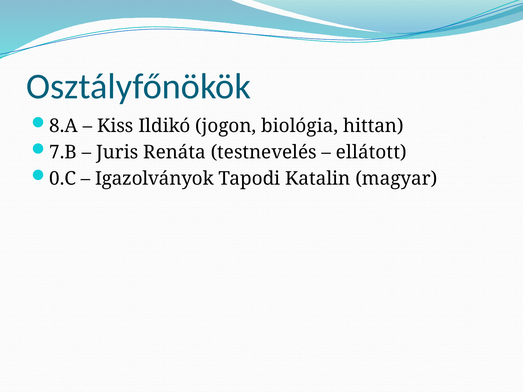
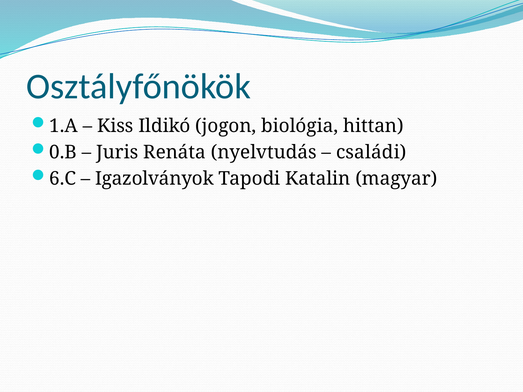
8.A: 8.A -> 1.A
7.B: 7.B -> 0.B
testnevelés: testnevelés -> nyelvtudás
ellátott: ellátott -> családi
0.C: 0.C -> 6.C
